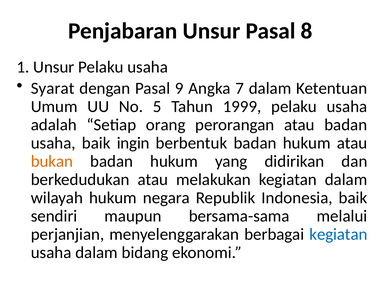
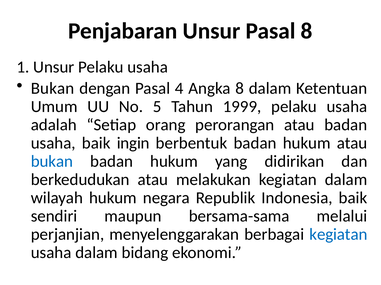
Syarat at (53, 89): Syarat -> Bukan
9: 9 -> 4
Angka 7: 7 -> 8
bukan at (52, 162) colour: orange -> blue
